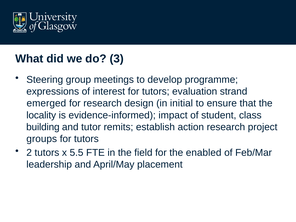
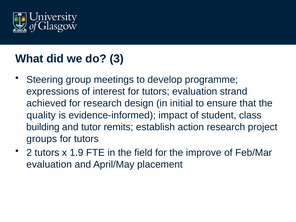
emerged: emerged -> achieved
locality: locality -> quality
5.5: 5.5 -> 1.9
enabled: enabled -> improve
leadership at (49, 164): leadership -> evaluation
